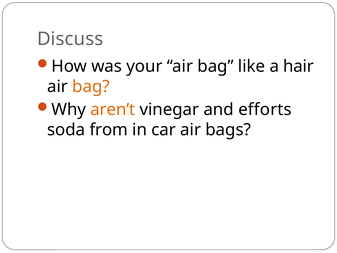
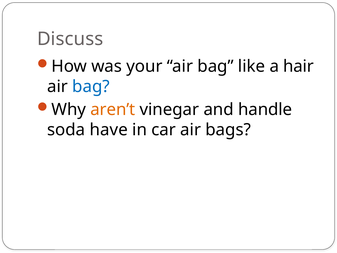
bag at (91, 87) colour: orange -> blue
efforts: efforts -> handle
from: from -> have
